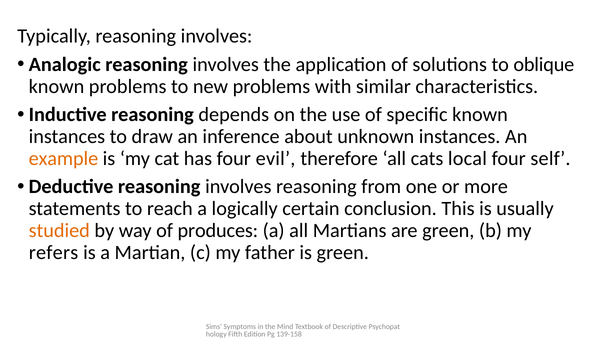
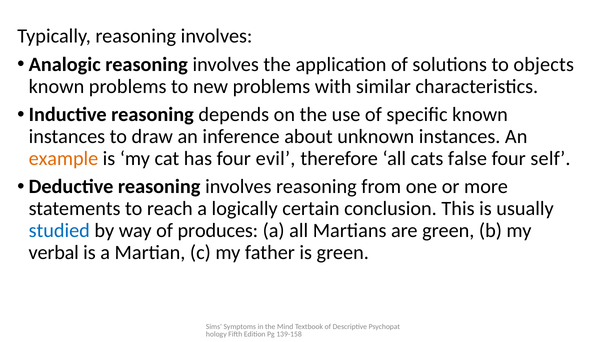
oblique: oblique -> objects
local: local -> false
studied colour: orange -> blue
refers: refers -> verbal
